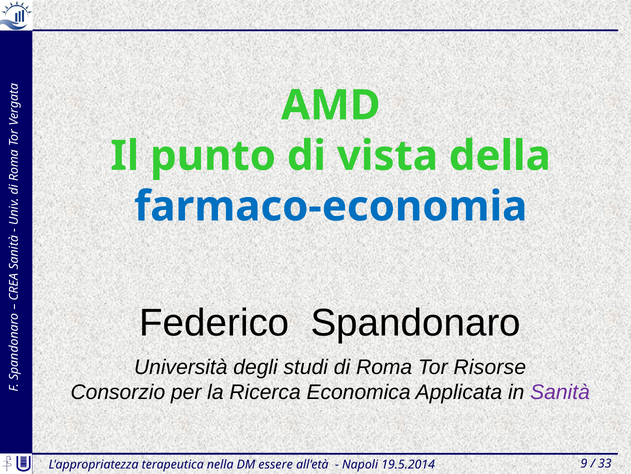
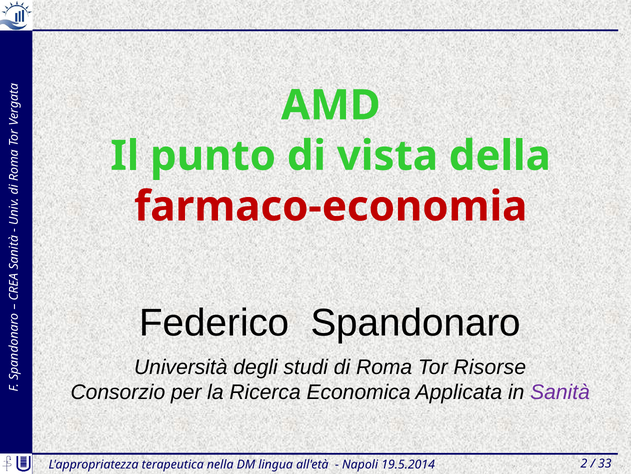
farmaco-economia colour: blue -> red
essere: essere -> lingua
9: 9 -> 2
